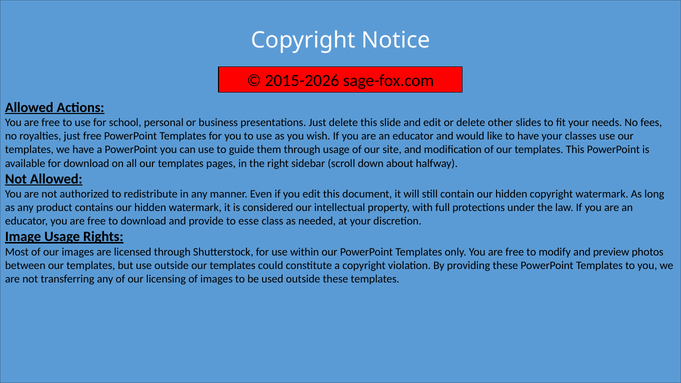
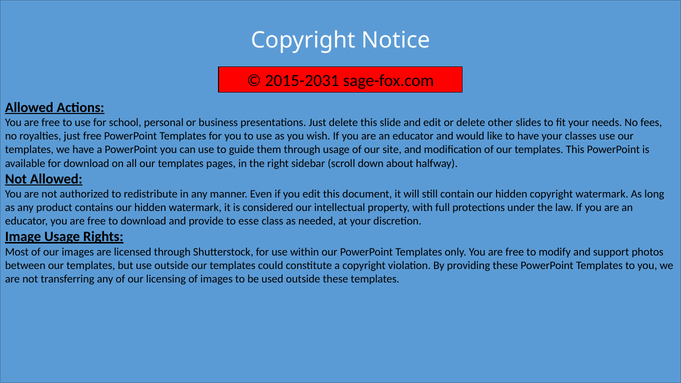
2015-2026: 2015-2026 -> 2015-2031
preview: preview -> support
